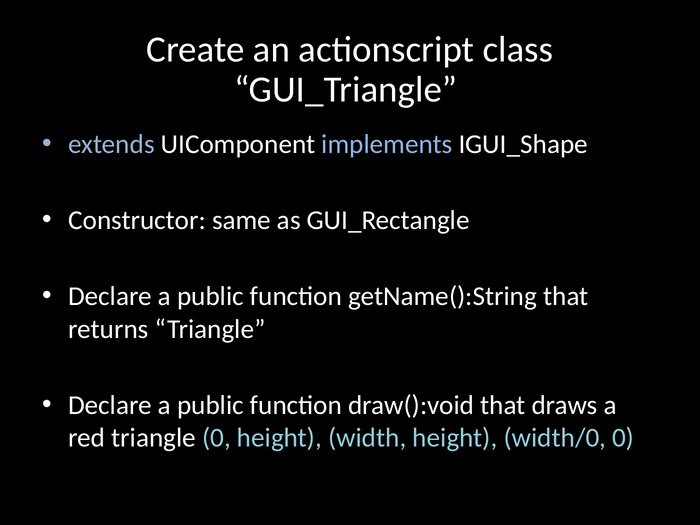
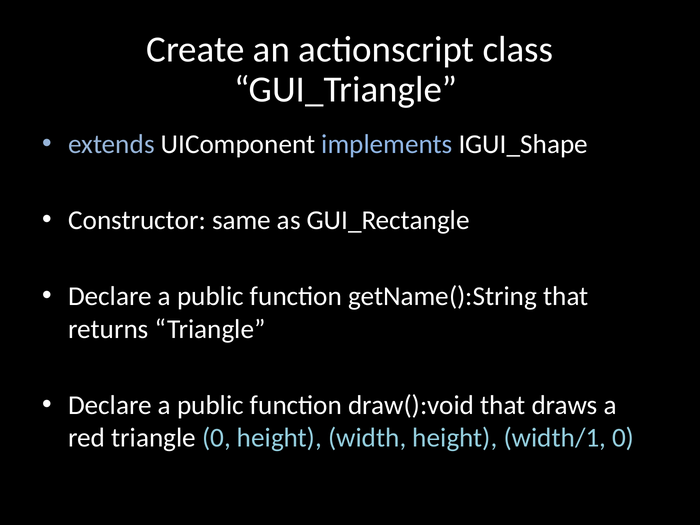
width/0: width/0 -> width/1
